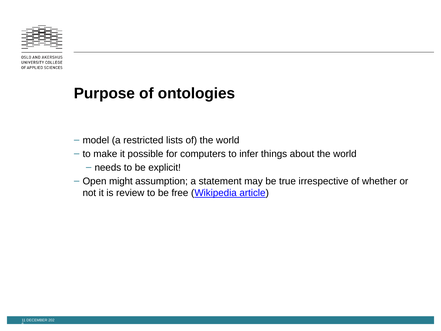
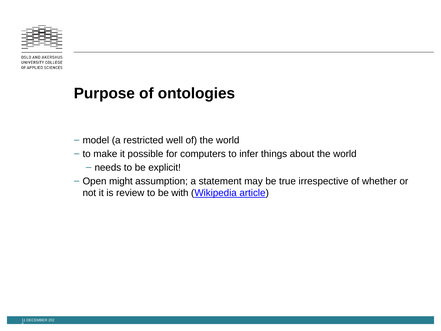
lists: lists -> well
free: free -> with
